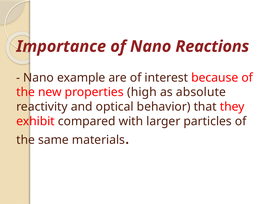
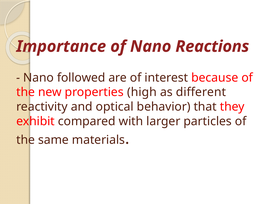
example: example -> followed
absolute: absolute -> different
